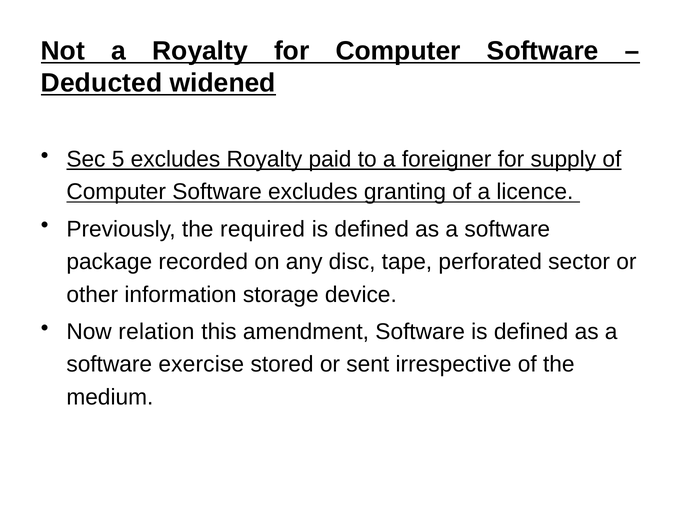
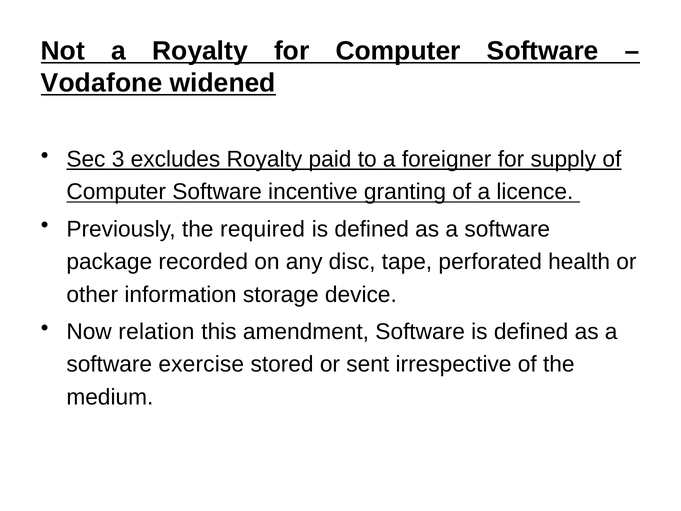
Deducted: Deducted -> Vodafone
5: 5 -> 3
Software excludes: excludes -> incentive
sector: sector -> health
